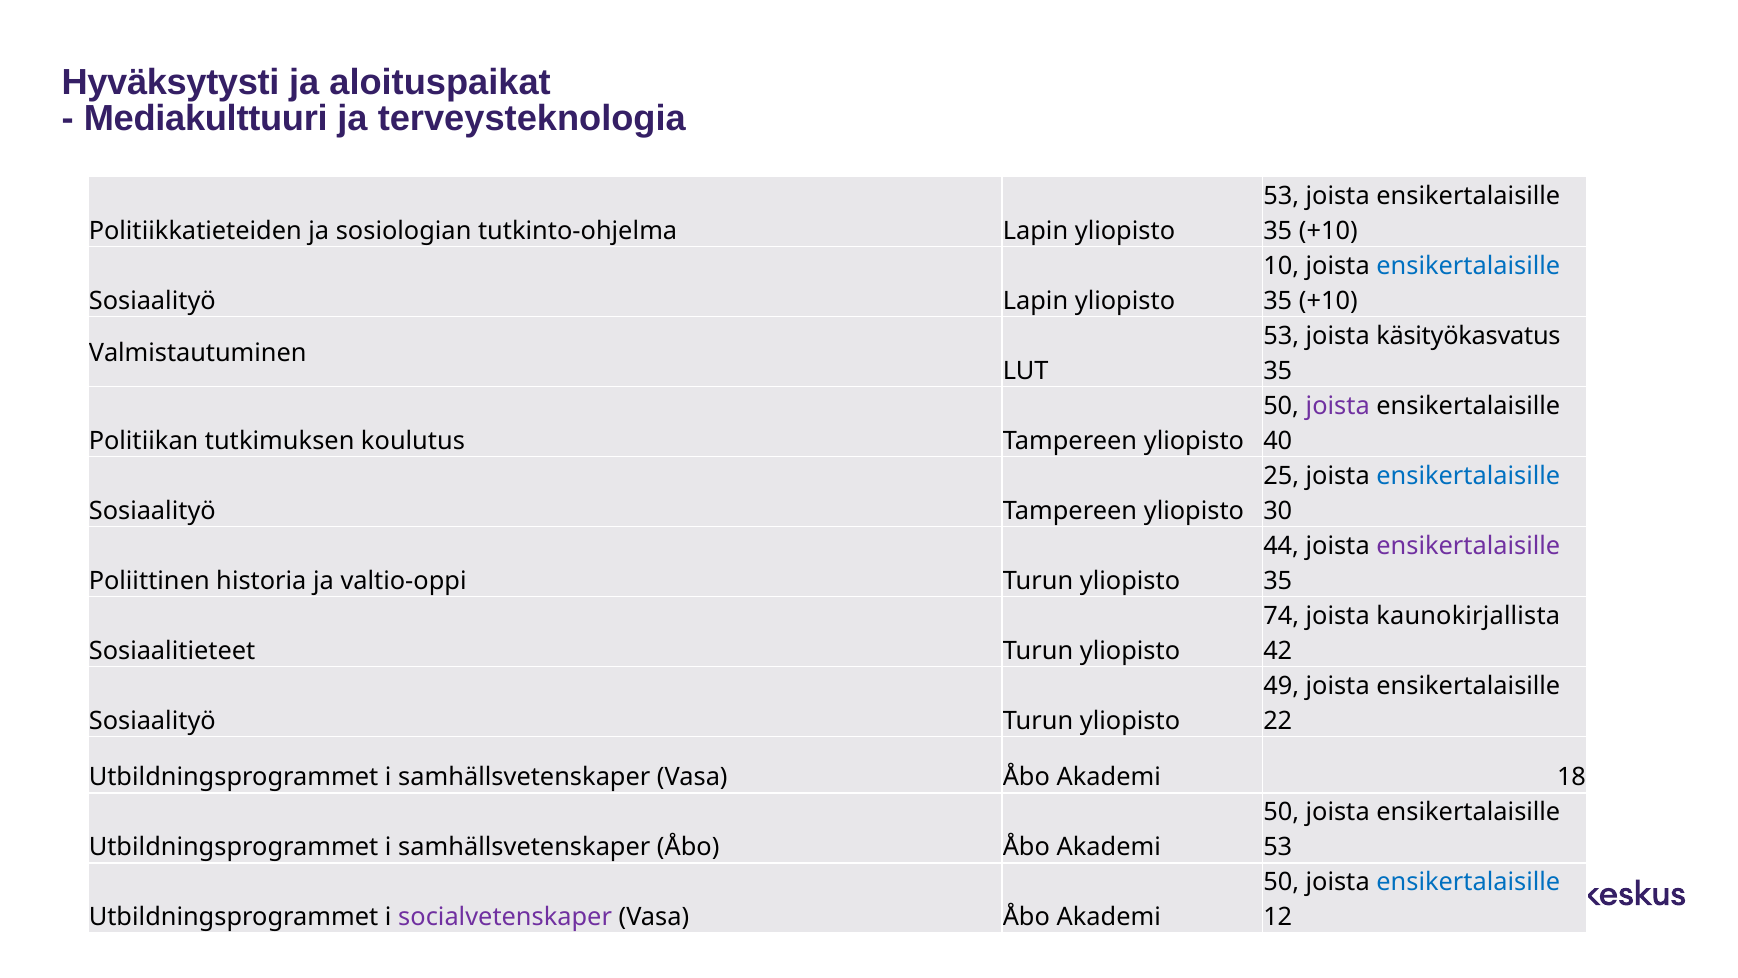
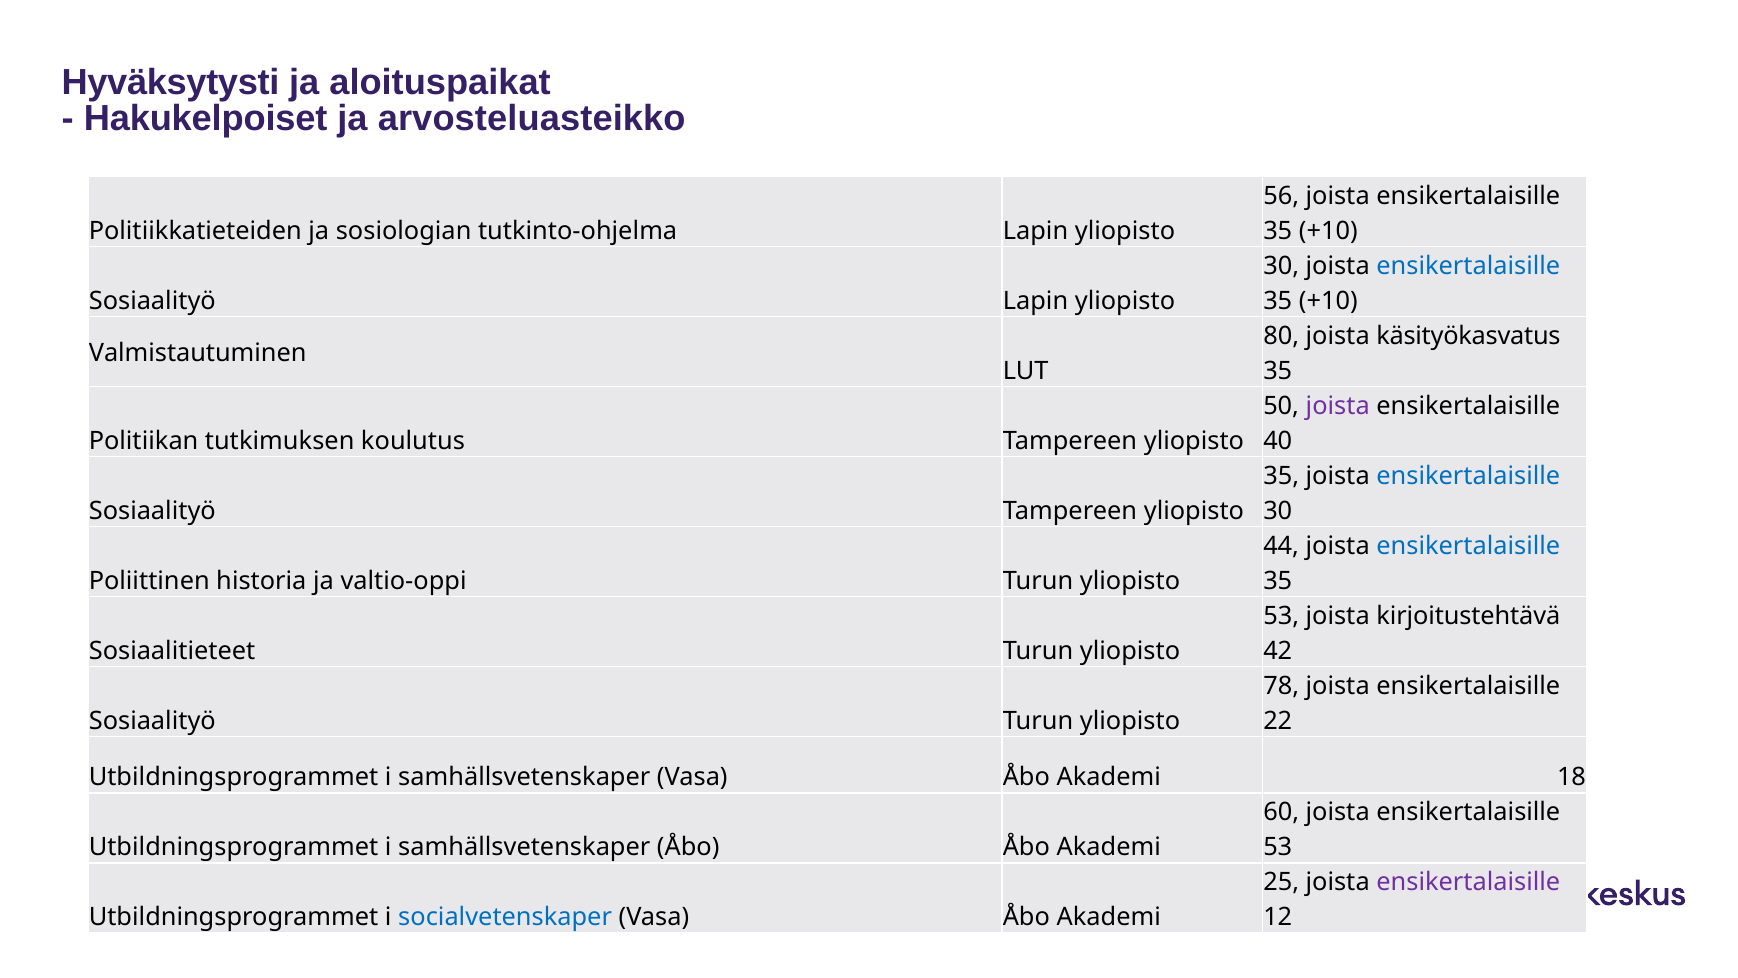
Mediakulttuuri: Mediakulttuuri -> Hakukelpoiset
terveysteknologia: terveysteknologia -> arvosteluasteikko
53 at (1281, 196): 53 -> 56
10 at (1281, 266): 10 -> 30
53 at (1281, 336): 53 -> 80
25 at (1281, 476): 25 -> 35
ensikertalaisille at (1468, 546) colour: purple -> blue
74 at (1281, 616): 74 -> 53
kaunokirjallista: kaunokirjallista -> kirjoitustehtävä
49: 49 -> 78
50 at (1281, 812): 50 -> 60
50 at (1281, 882): 50 -> 25
ensikertalaisille at (1468, 882) colour: blue -> purple
socialvetenskaper colour: purple -> blue
